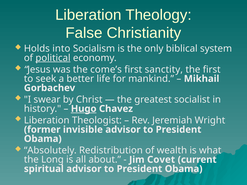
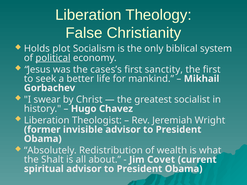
into: into -> plot
come’s: come’s -> cases’s
Hugo underline: present -> none
Long: Long -> Shalt
